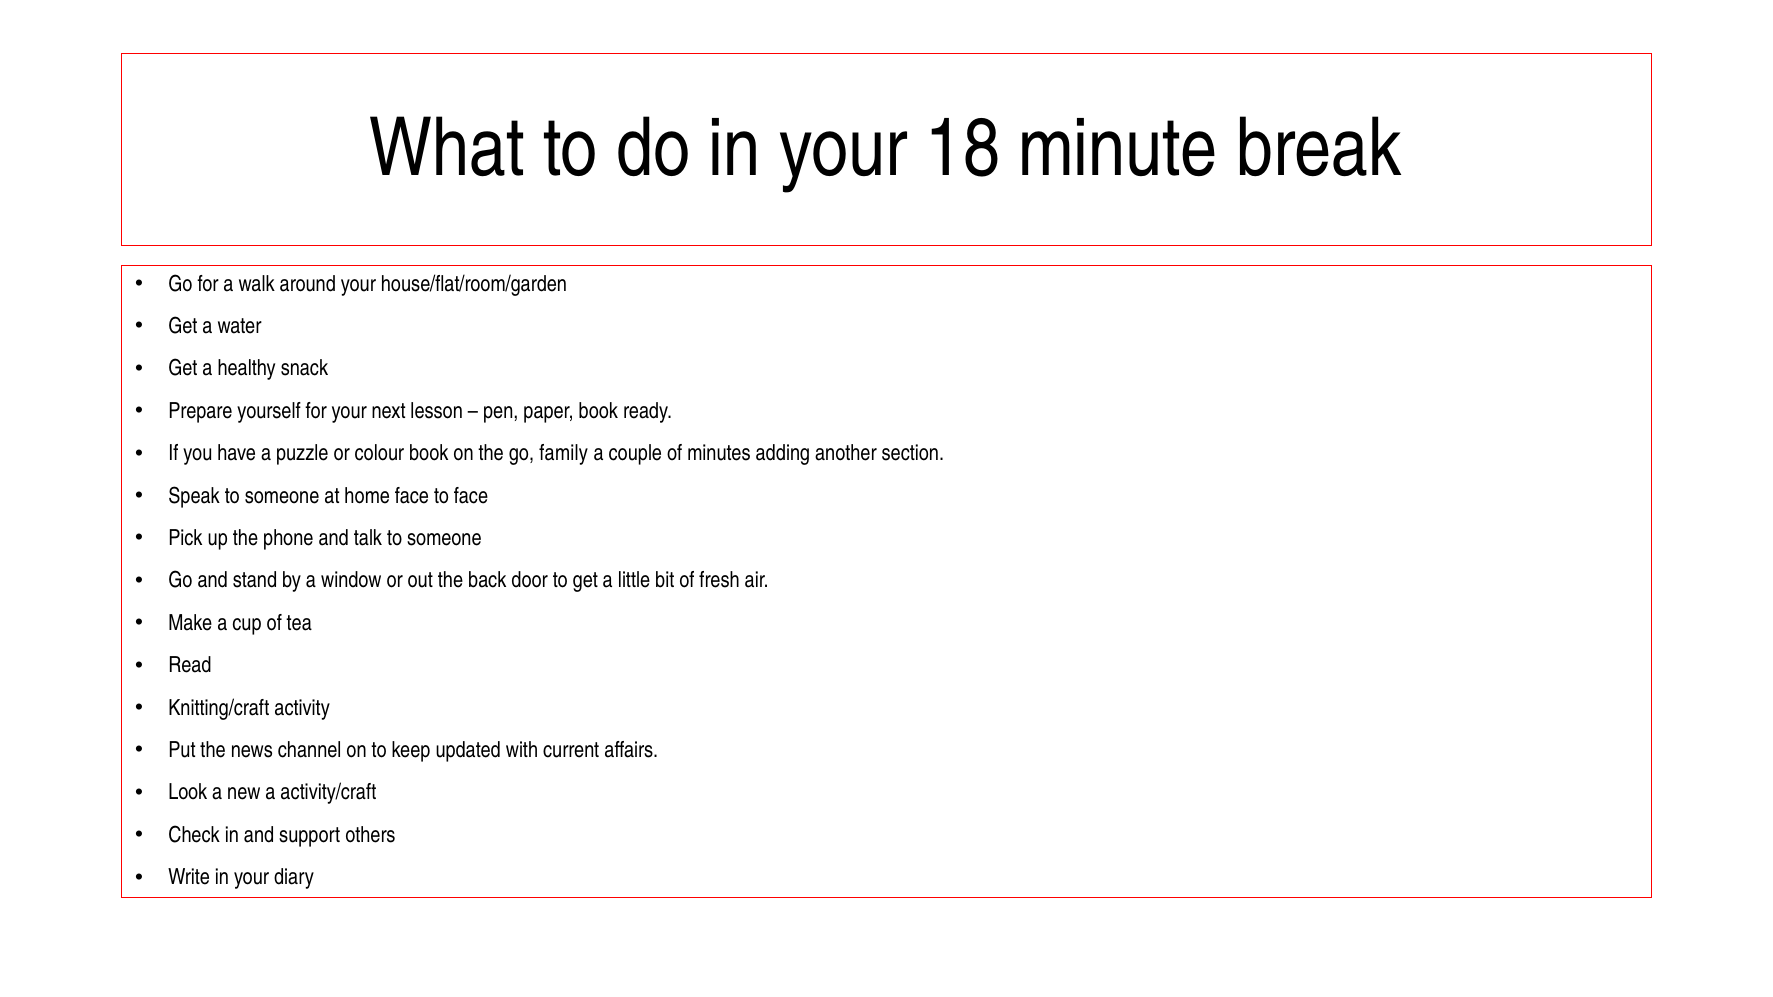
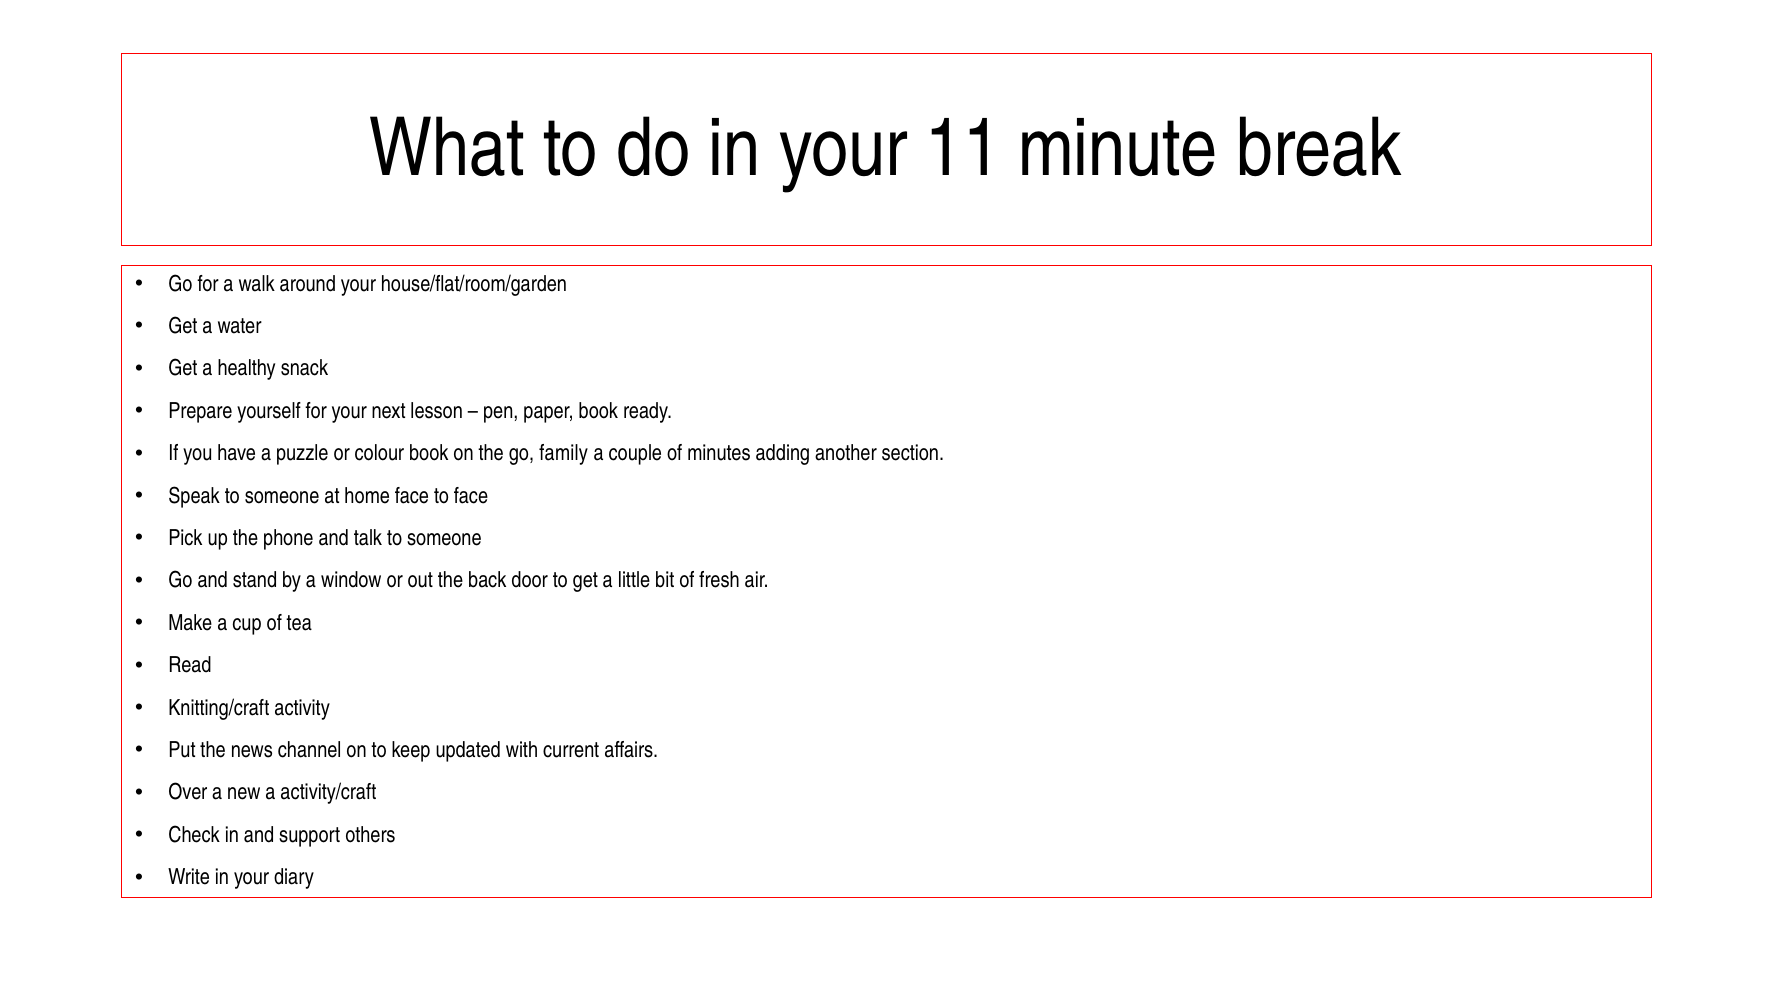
18: 18 -> 11
Look: Look -> Over
